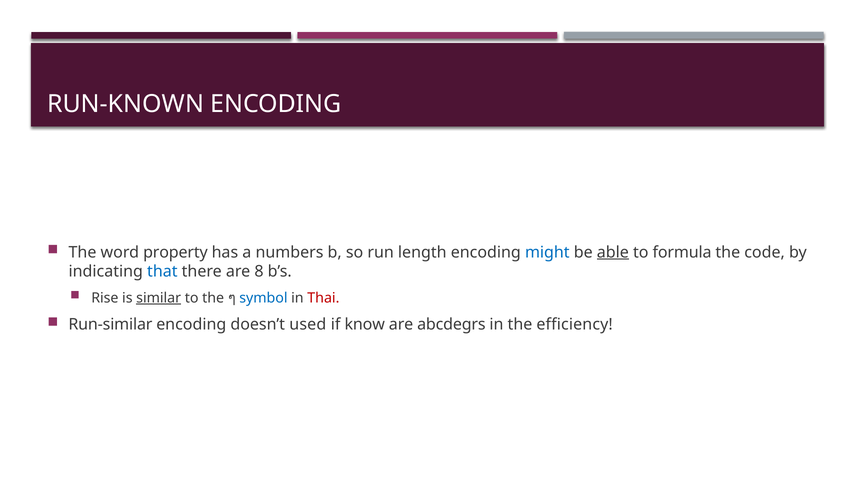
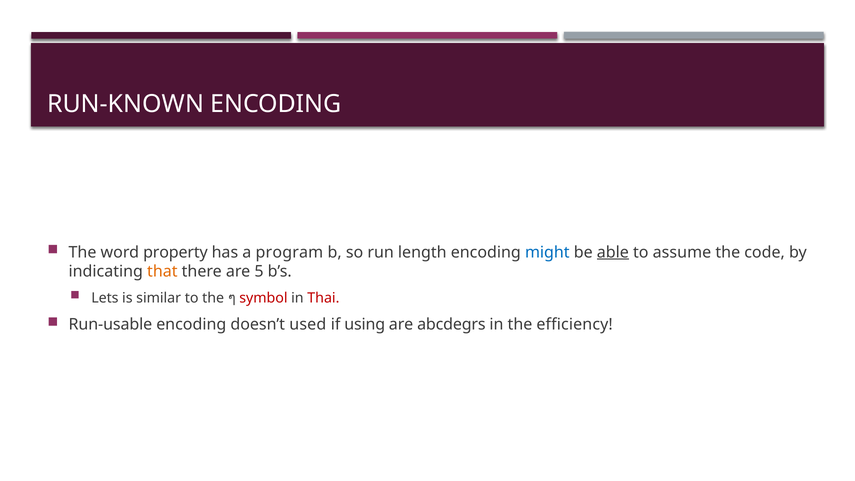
numbers: numbers -> program
formula: formula -> assume
that colour: blue -> orange
8: 8 -> 5
Rise: Rise -> Lets
similar underline: present -> none
symbol colour: blue -> red
Run-similar: Run-similar -> Run-usable
know: know -> using
